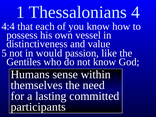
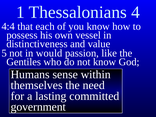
participants: participants -> government
